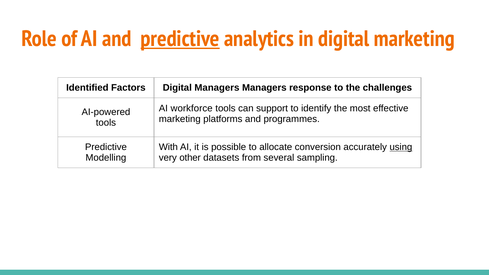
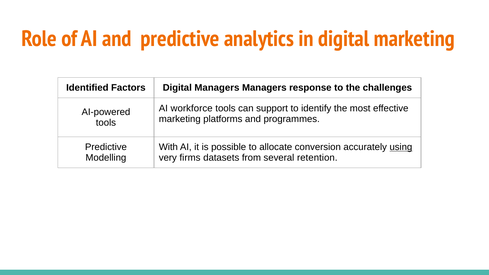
predictive at (180, 39) underline: present -> none
other: other -> firms
sampling: sampling -> retention
